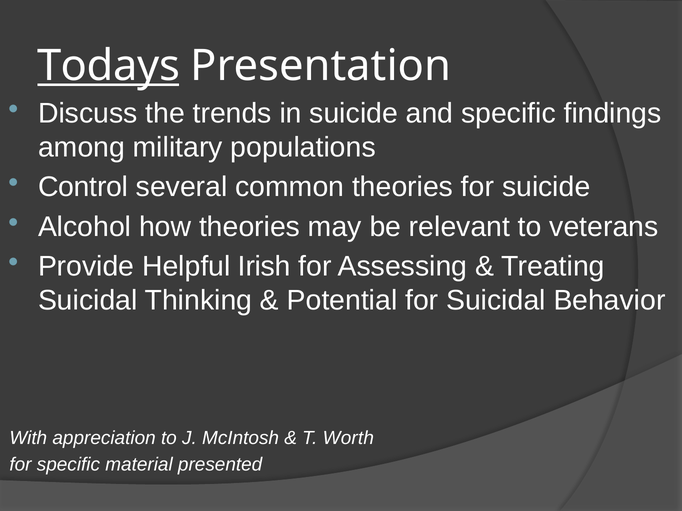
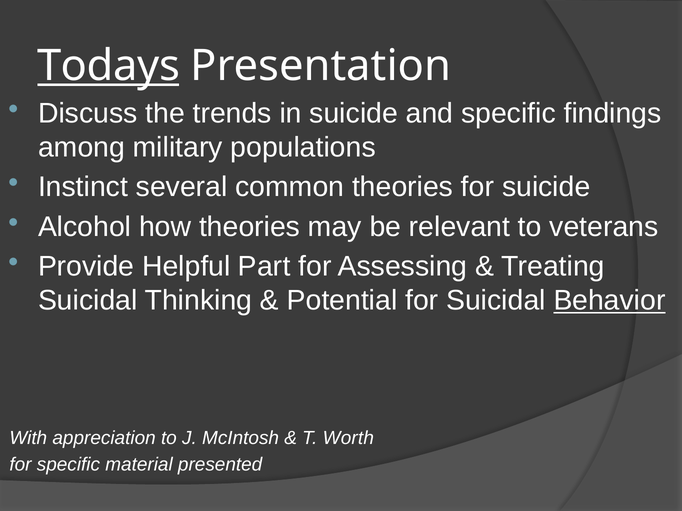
Control: Control -> Instinct
Irish: Irish -> Part
Behavior underline: none -> present
